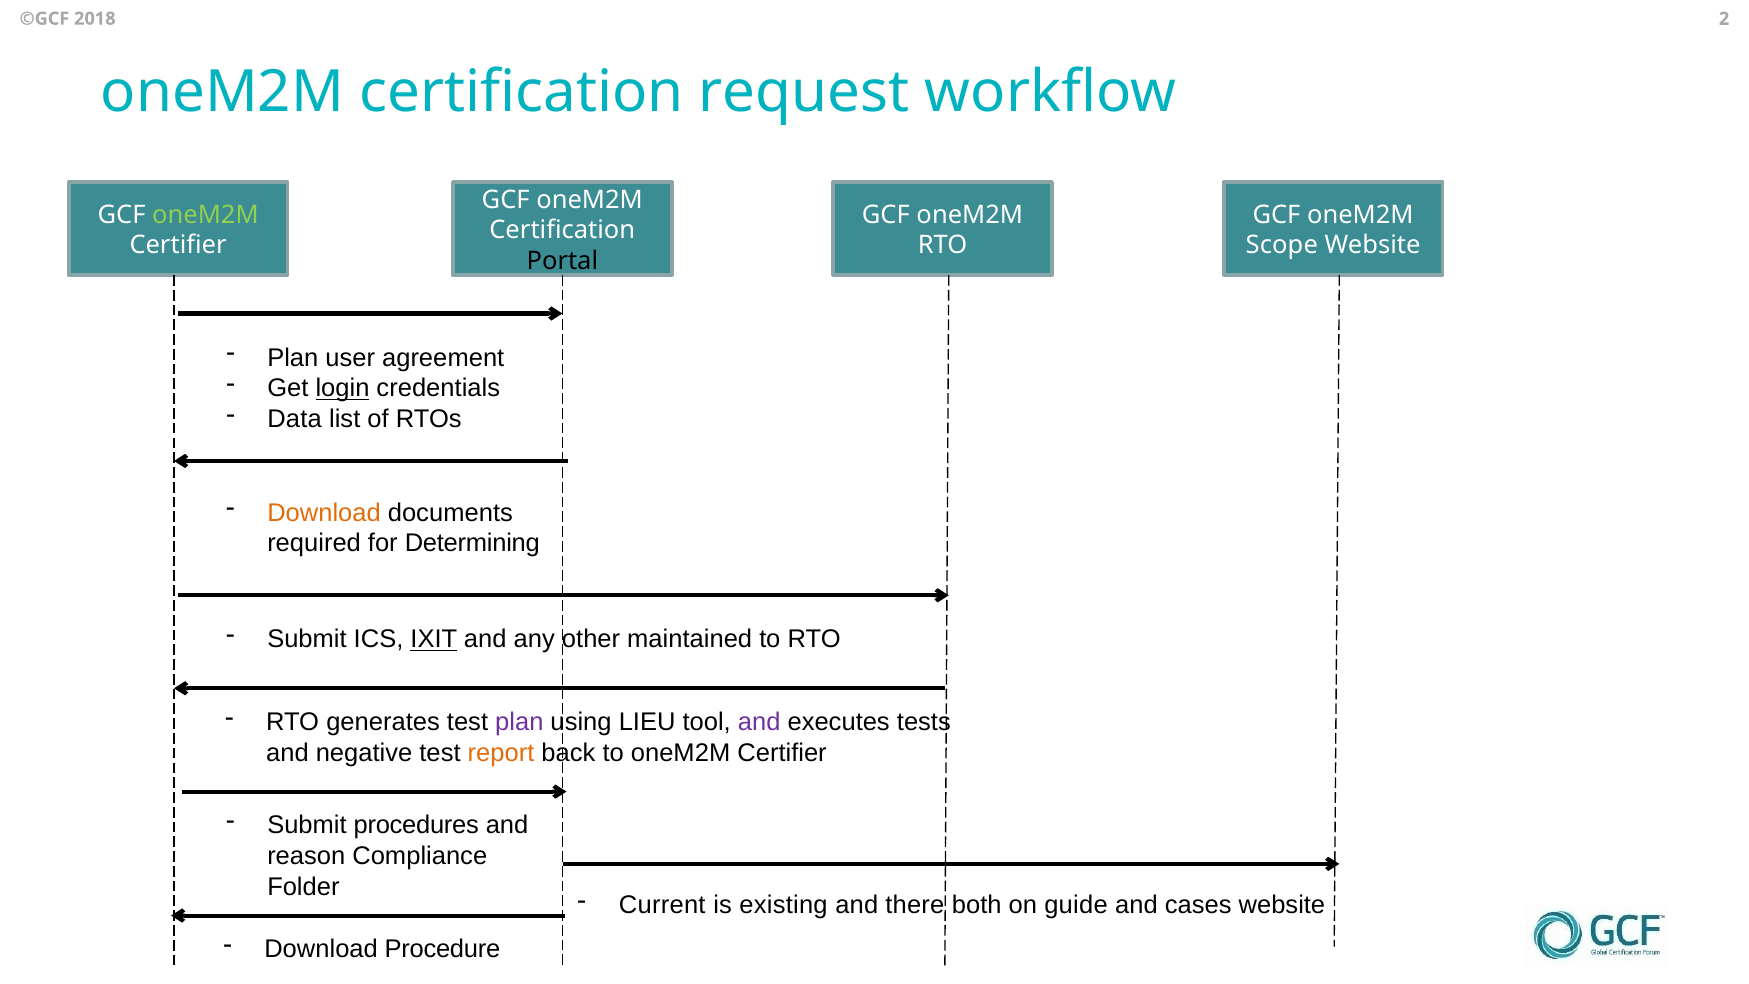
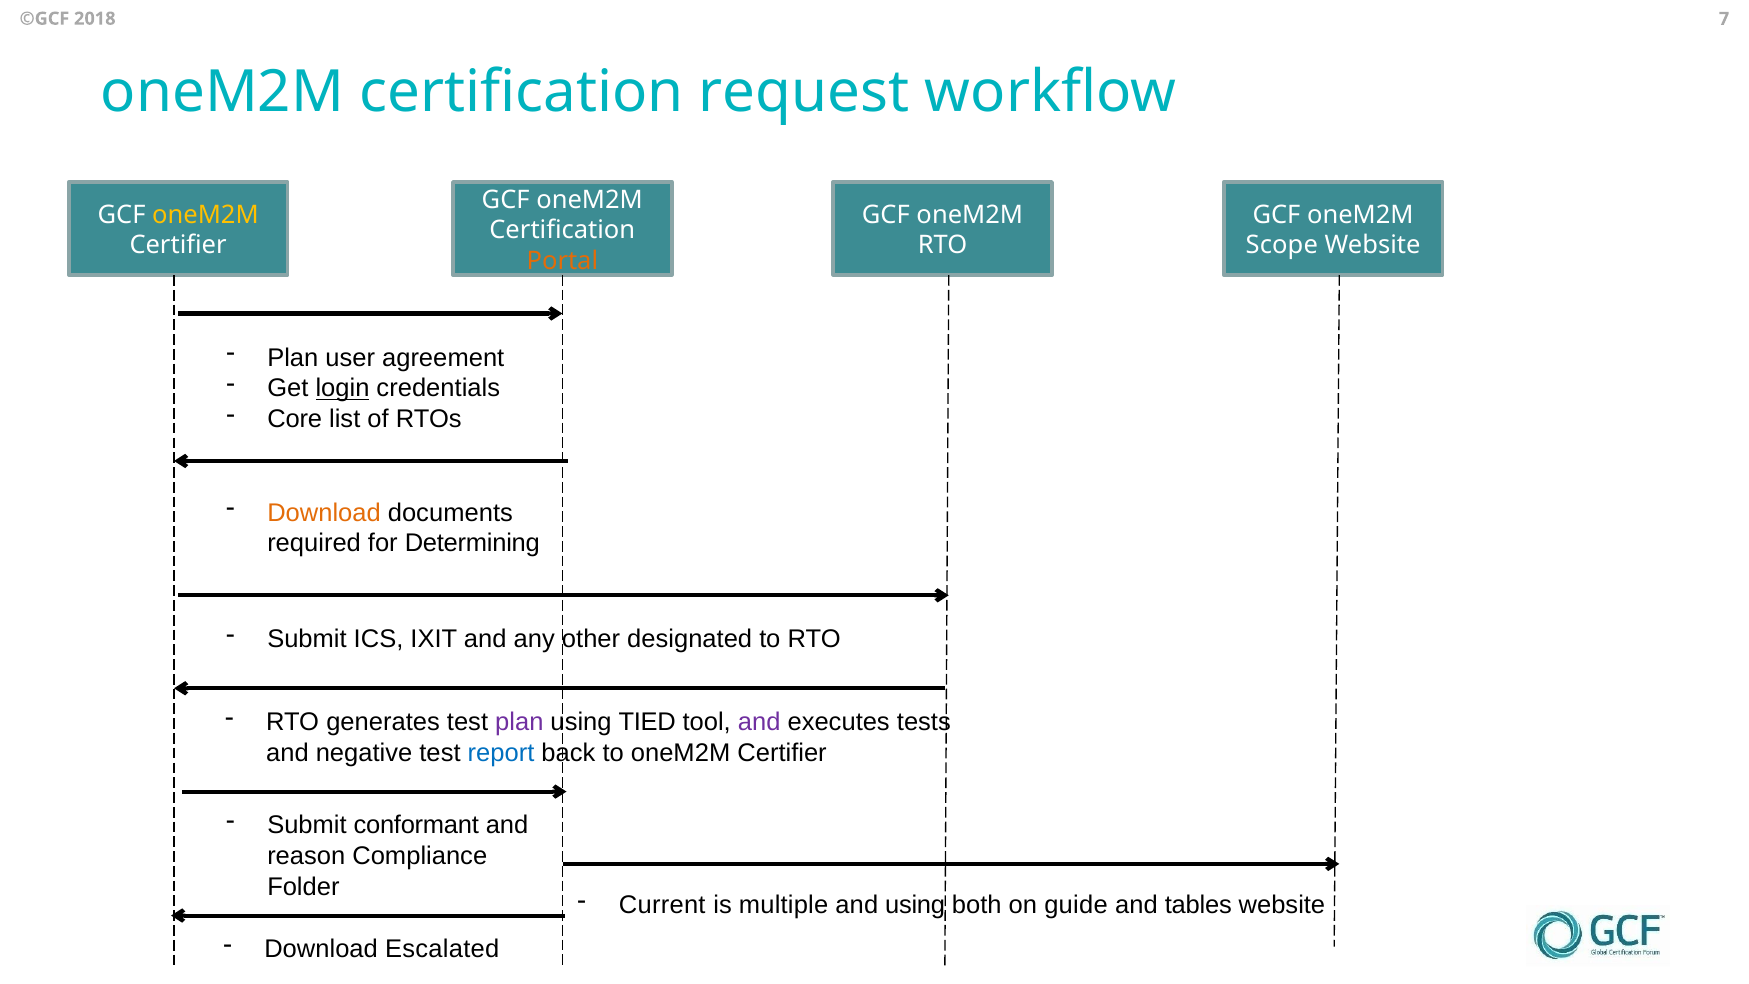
2: 2 -> 7
oneM2M at (205, 215) colour: light green -> yellow
Portal colour: black -> orange
Data: Data -> Core
IXIT underline: present -> none
maintained: maintained -> designated
LIEU: LIEU -> TIED
report colour: orange -> blue
procedures: procedures -> conformant
existing: existing -> multiple
and there: there -> using
cases: cases -> tables
Procedure: Procedure -> Escalated
